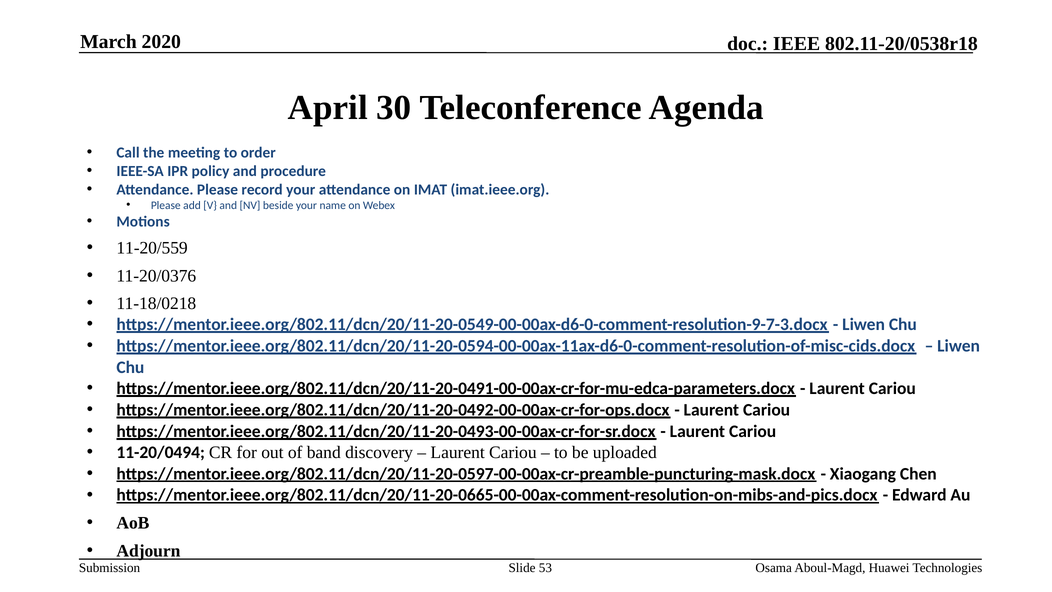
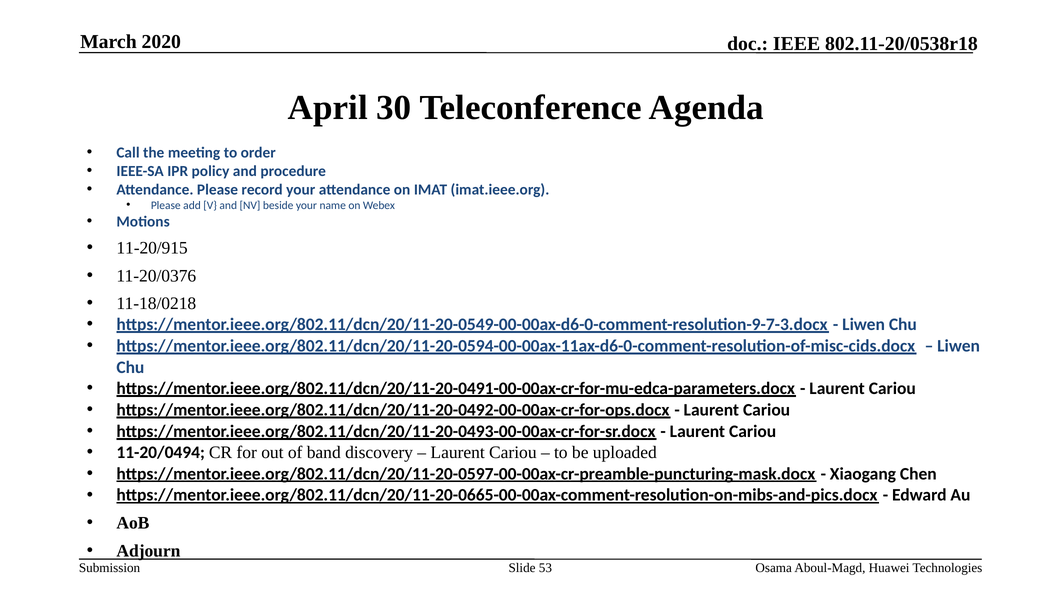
11-20/559: 11-20/559 -> 11-20/915
